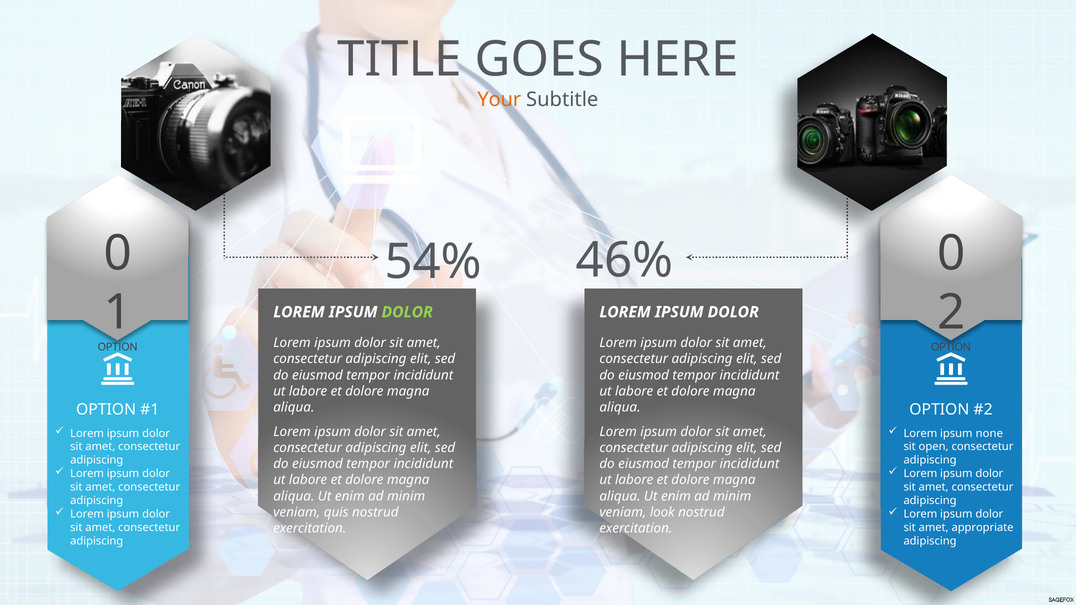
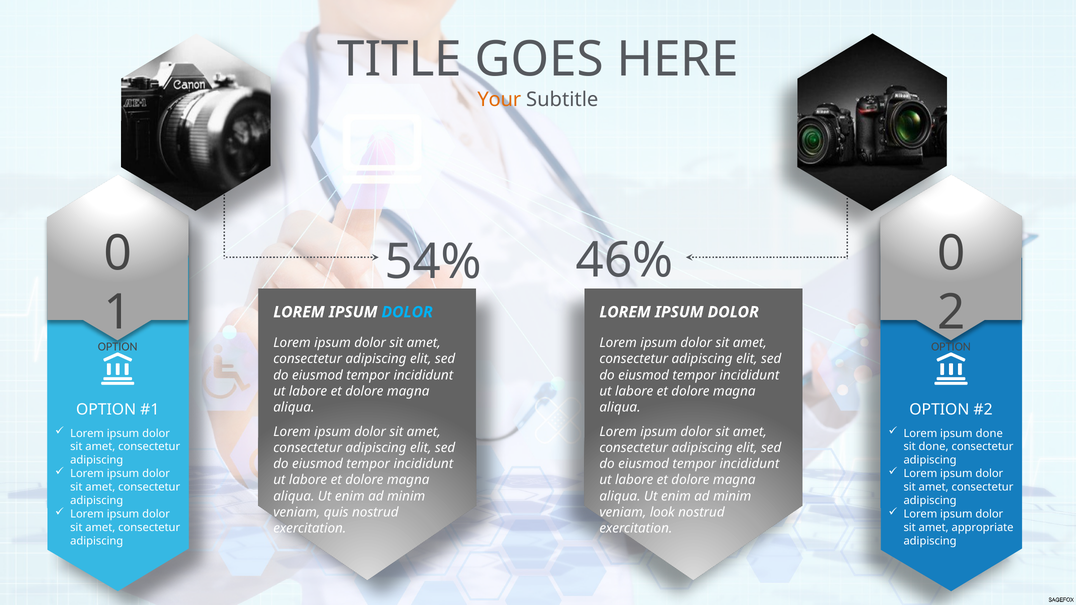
DOLOR at (407, 312) colour: light green -> light blue
ipsum none: none -> done
sit open: open -> done
